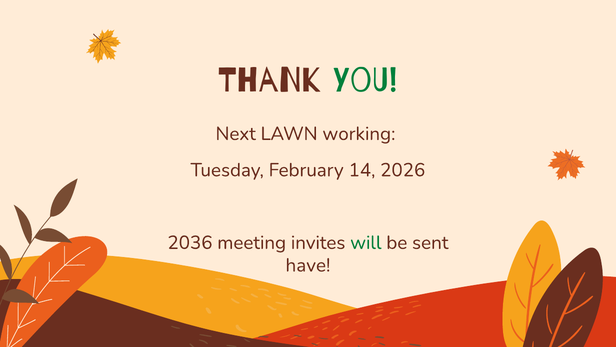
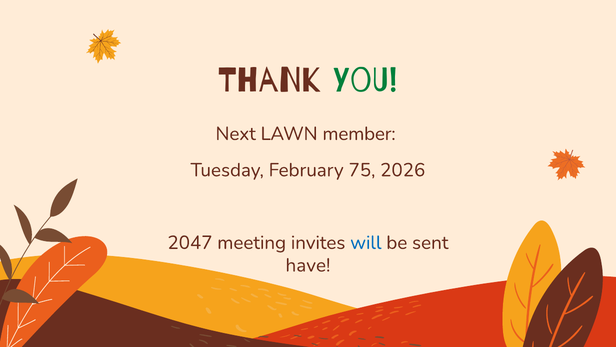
working: working -> member
14: 14 -> 75
2036: 2036 -> 2047
will colour: green -> blue
